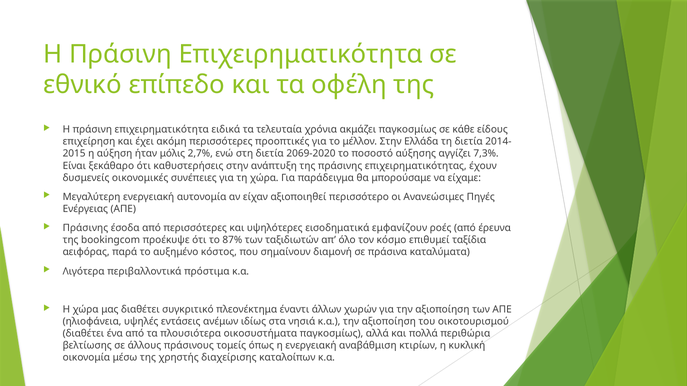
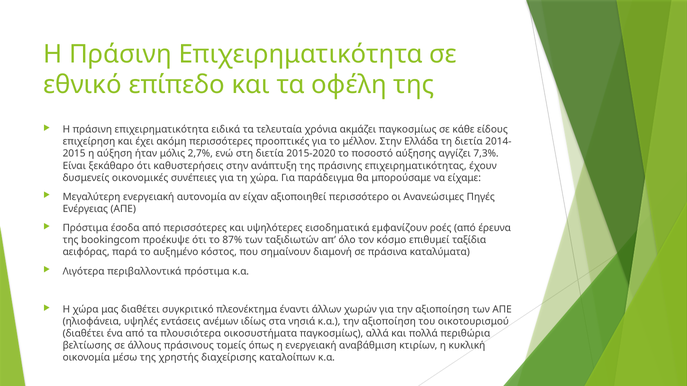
2069-2020: 2069-2020 -> 2015-2020
Πράσινης at (85, 228): Πράσινης -> Πρόστιμα
